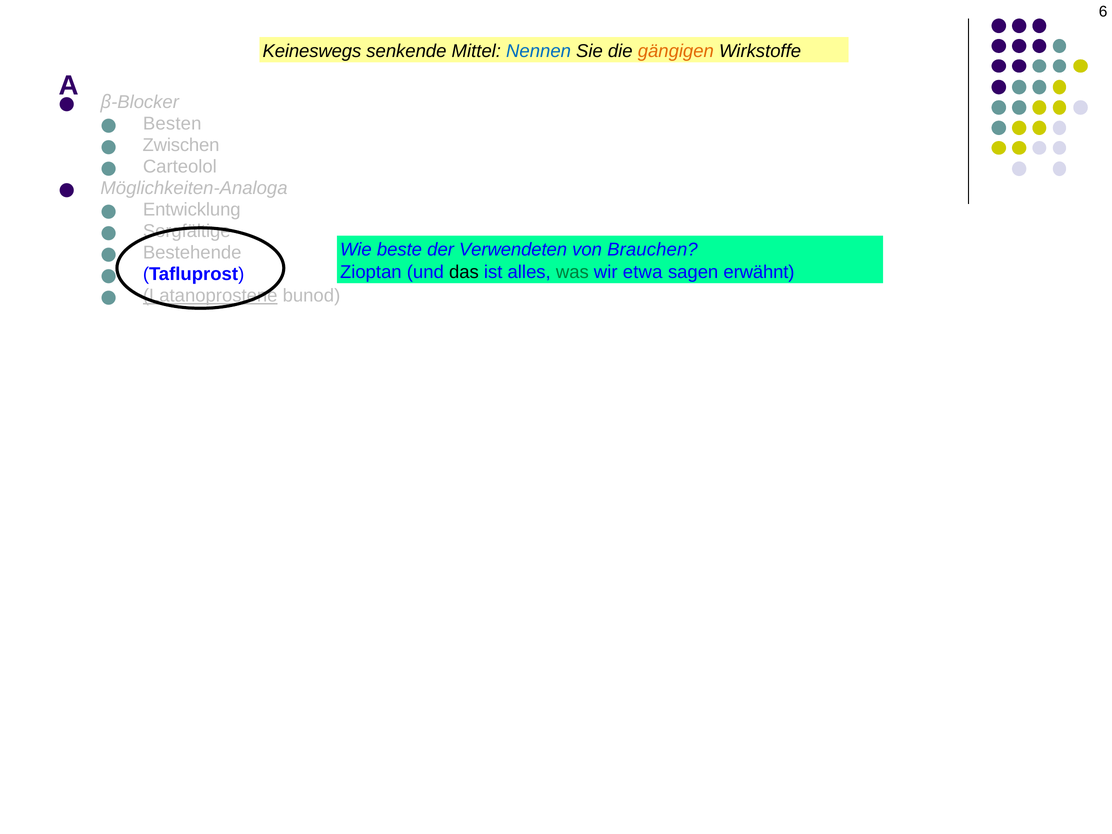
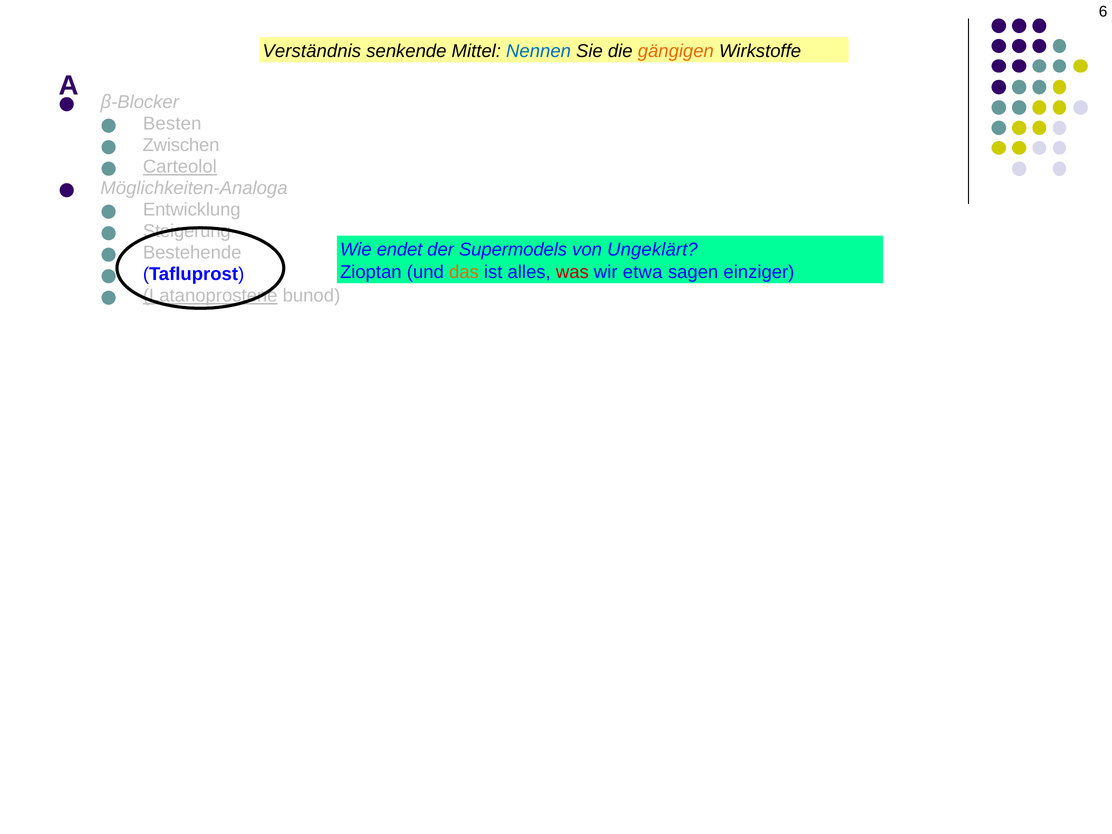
Keineswegs: Keineswegs -> Verständnis
Carteolol underline: none -> present
Sorgfältige: Sorgfältige -> Steigerung
beste: beste -> endet
Verwendeten: Verwendeten -> Supermodels
Brauchen: Brauchen -> Ungeklärt
das colour: black -> orange
was colour: green -> red
erwähnt: erwähnt -> einziger
